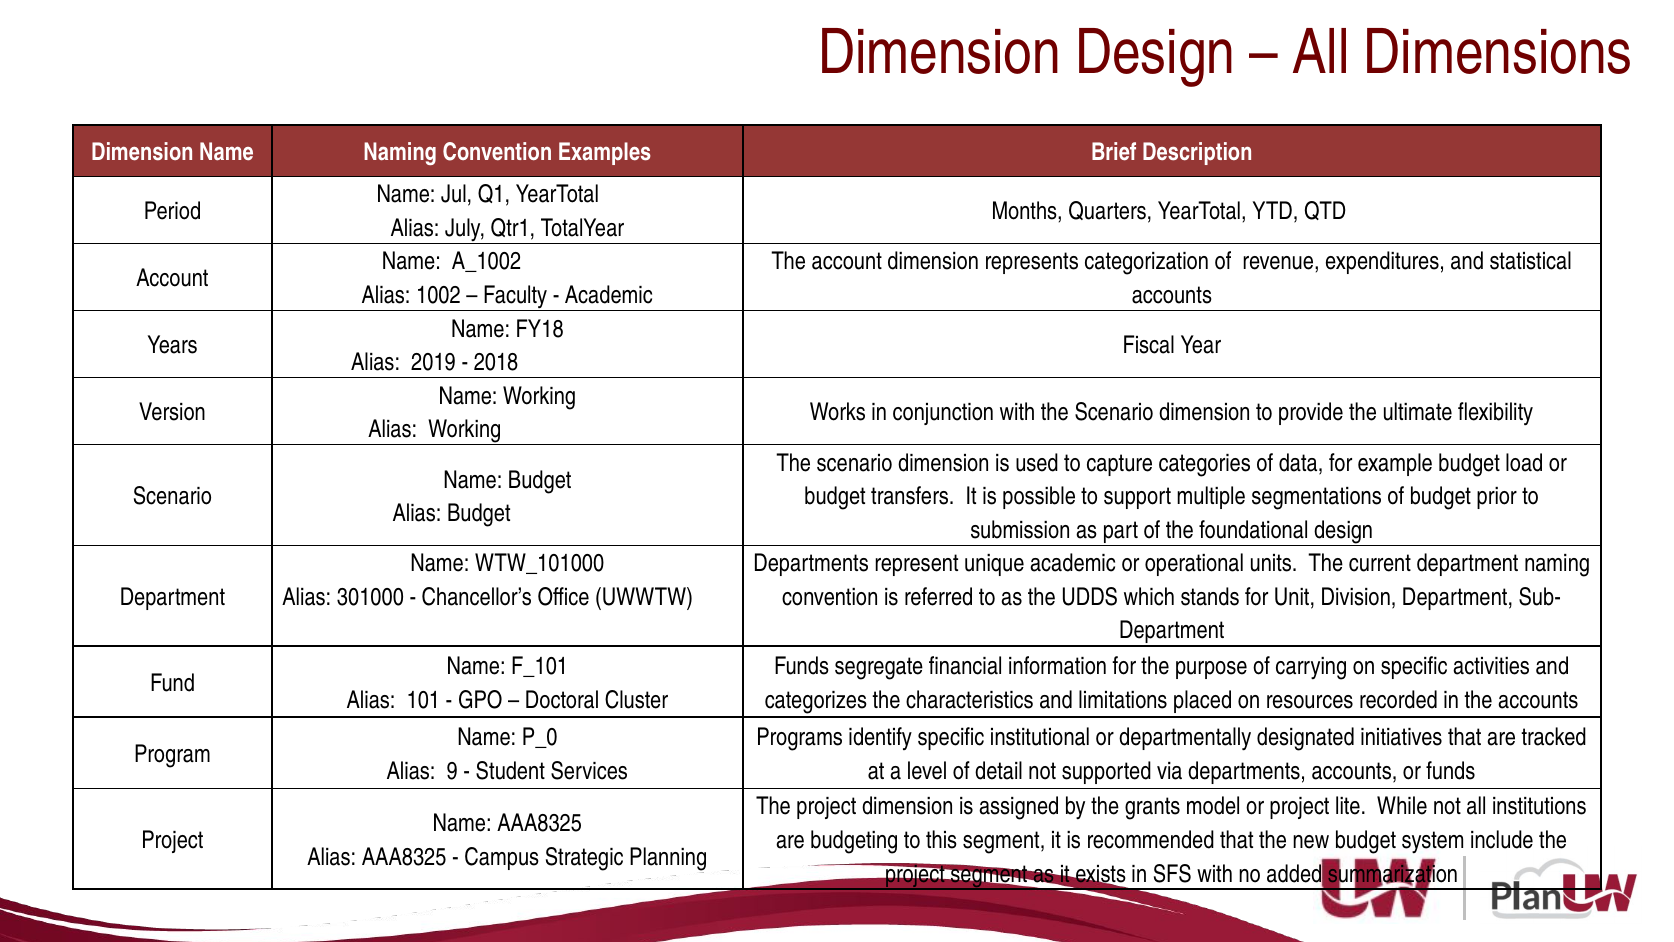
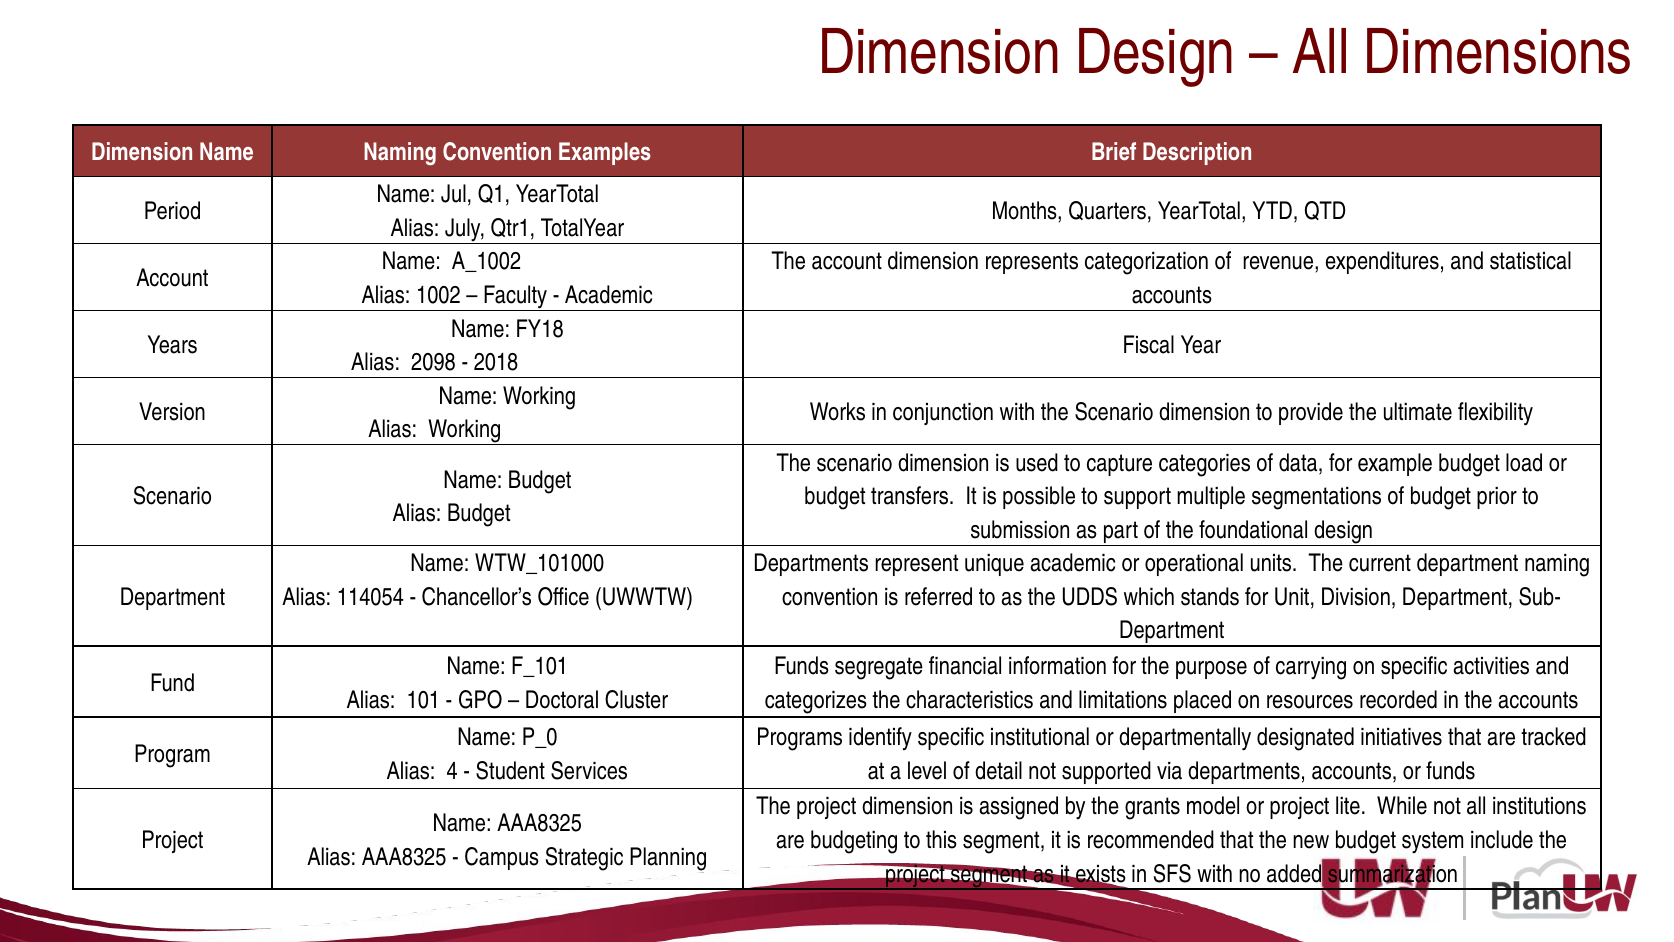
2019: 2019 -> 2098
301000: 301000 -> 114054
9: 9 -> 4
